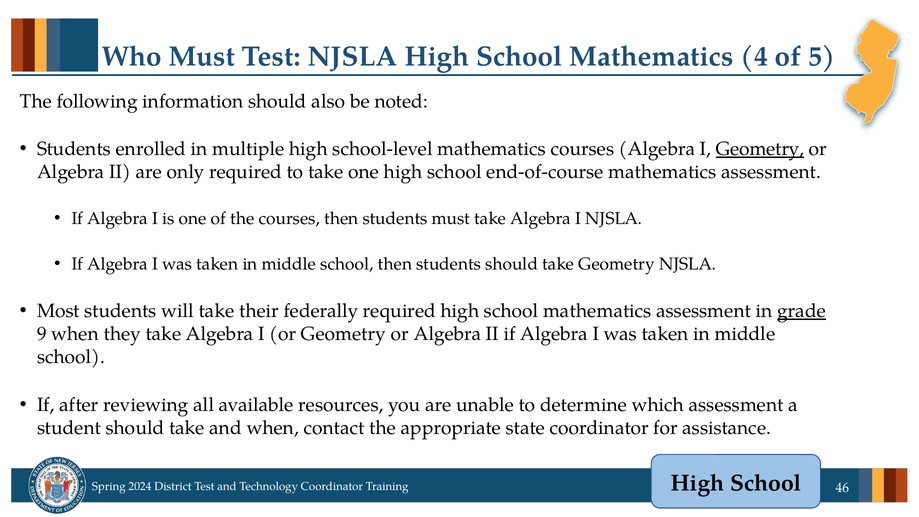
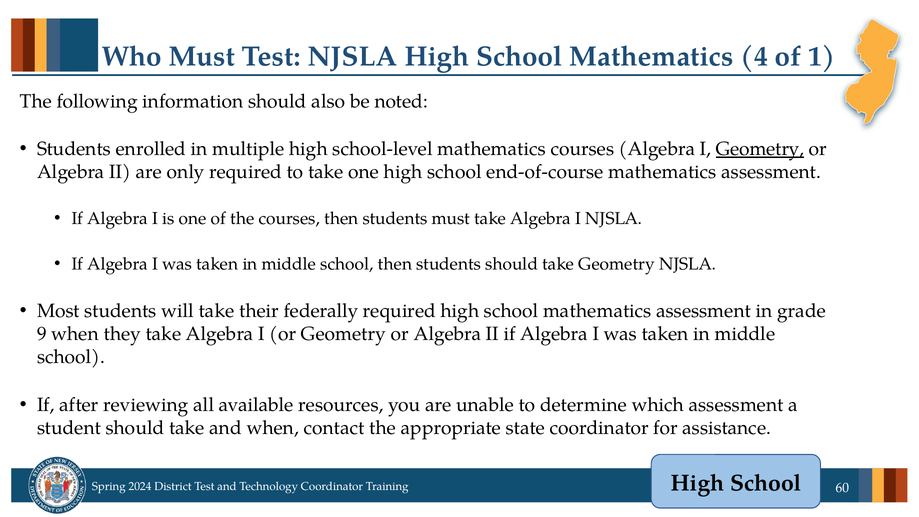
5: 5 -> 1
grade underline: present -> none
46: 46 -> 60
